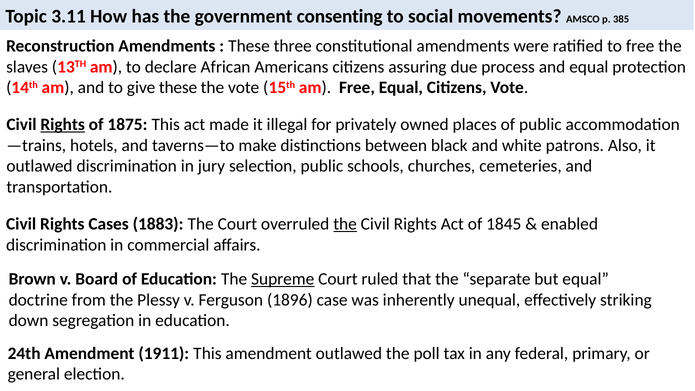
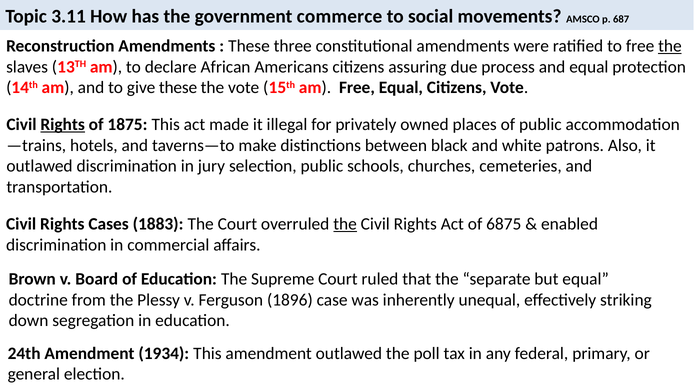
consenting: consenting -> commerce
385: 385 -> 687
the at (670, 46) underline: none -> present
1845: 1845 -> 6875
Supreme underline: present -> none
1911: 1911 -> 1934
